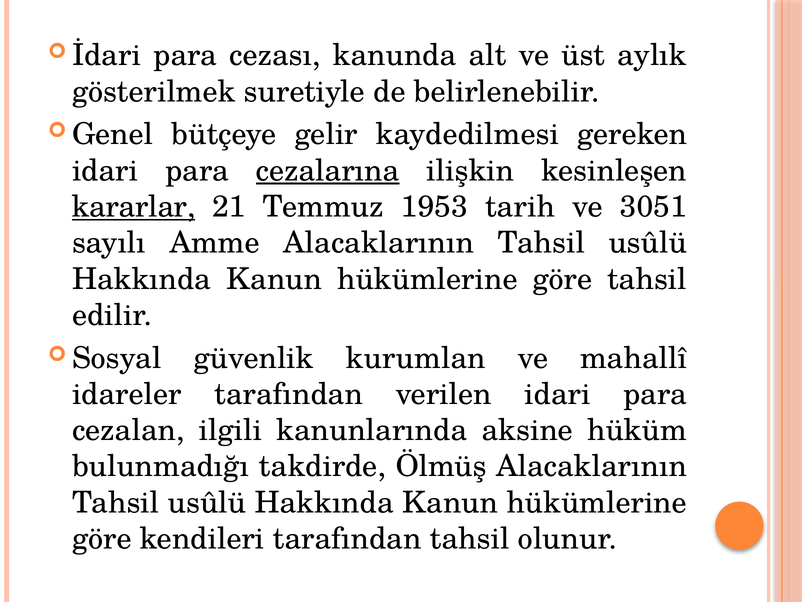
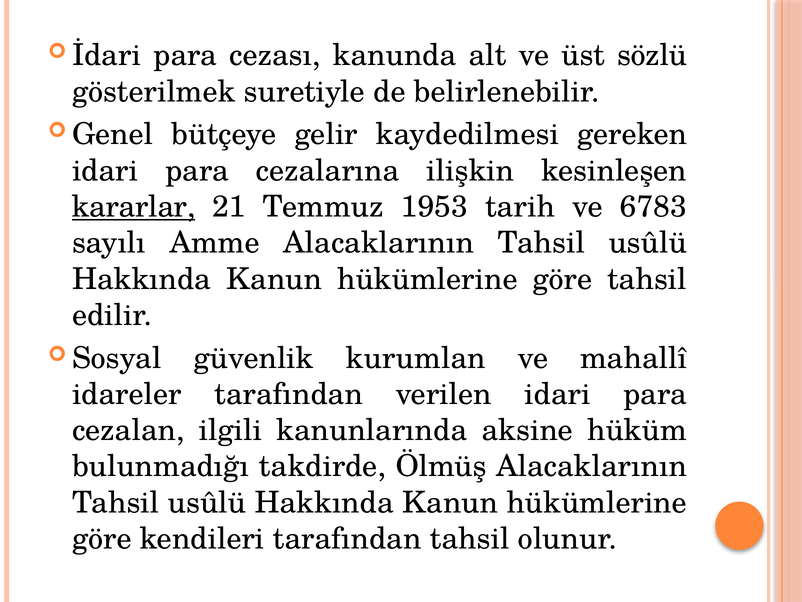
aylık: aylık -> sözlü
cezalarına underline: present -> none
3051: 3051 -> 6783
